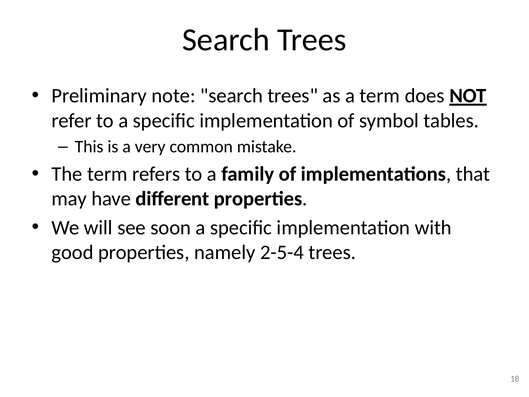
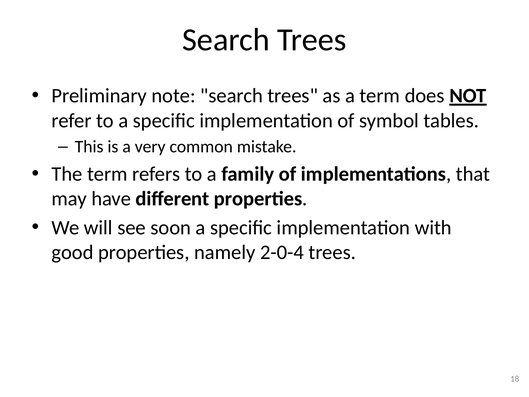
2-5-4: 2-5-4 -> 2-0-4
